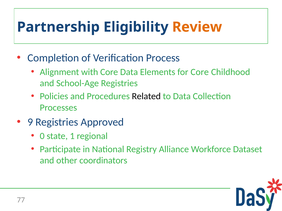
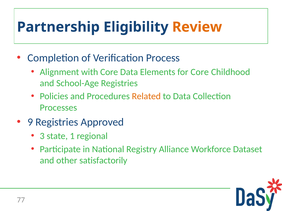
Related colour: black -> orange
0: 0 -> 3
coordinators: coordinators -> satisfactorily
